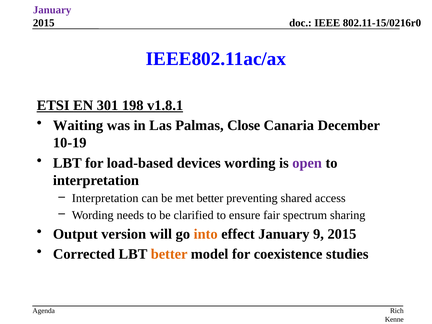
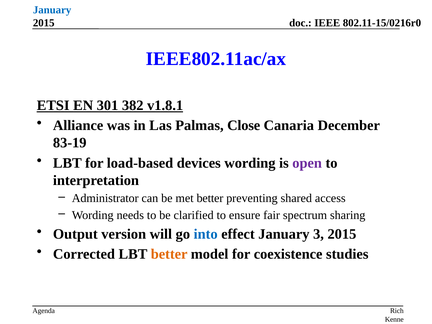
January at (52, 10) colour: purple -> blue
198: 198 -> 382
Waiting: Waiting -> Alliance
10-19: 10-19 -> 83-19
Interpretation at (105, 198): Interpretation -> Administrator
into colour: orange -> blue
9: 9 -> 3
